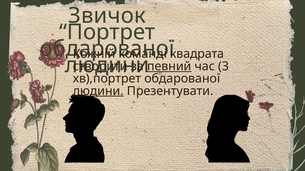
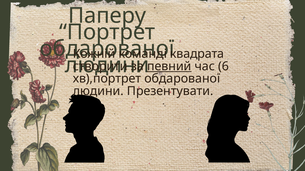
Звичок: Звичок -> Паперу
3: 3 -> 6
людини at (98, 91) underline: present -> none
